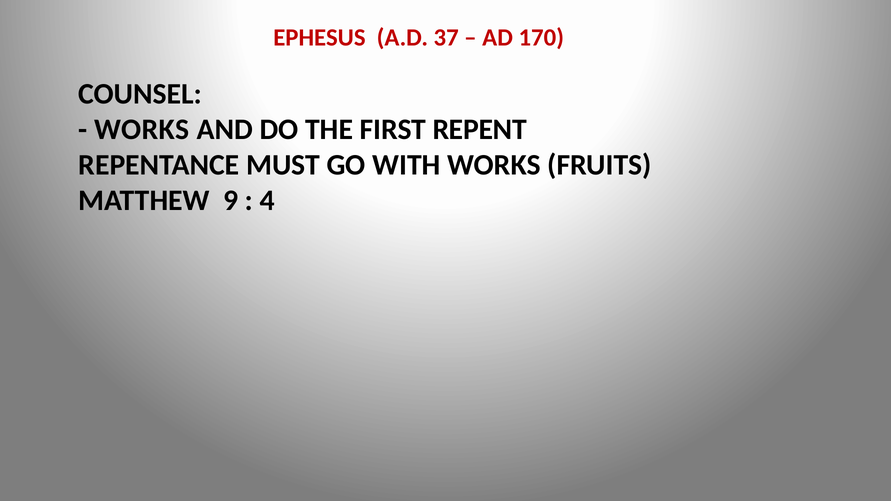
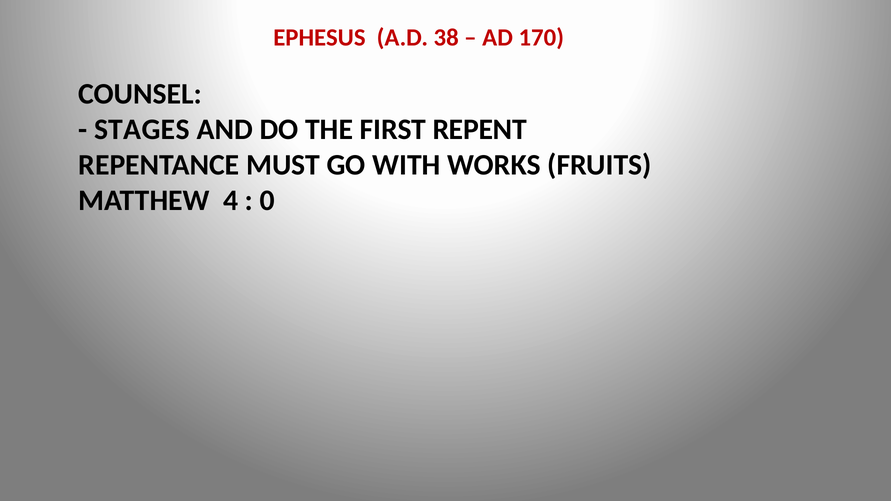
37: 37 -> 38
WORKS at (142, 129): WORKS -> STAGES
9: 9 -> 4
4: 4 -> 0
